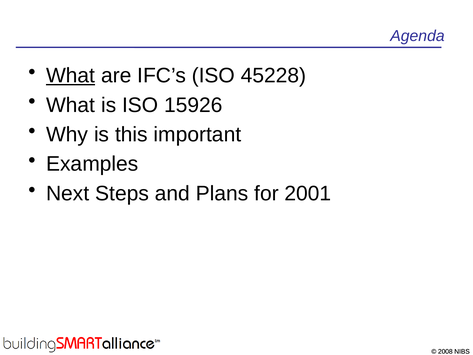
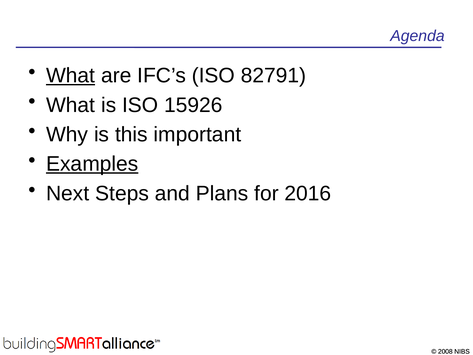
45228: 45228 -> 82791
Examples underline: none -> present
2001: 2001 -> 2016
